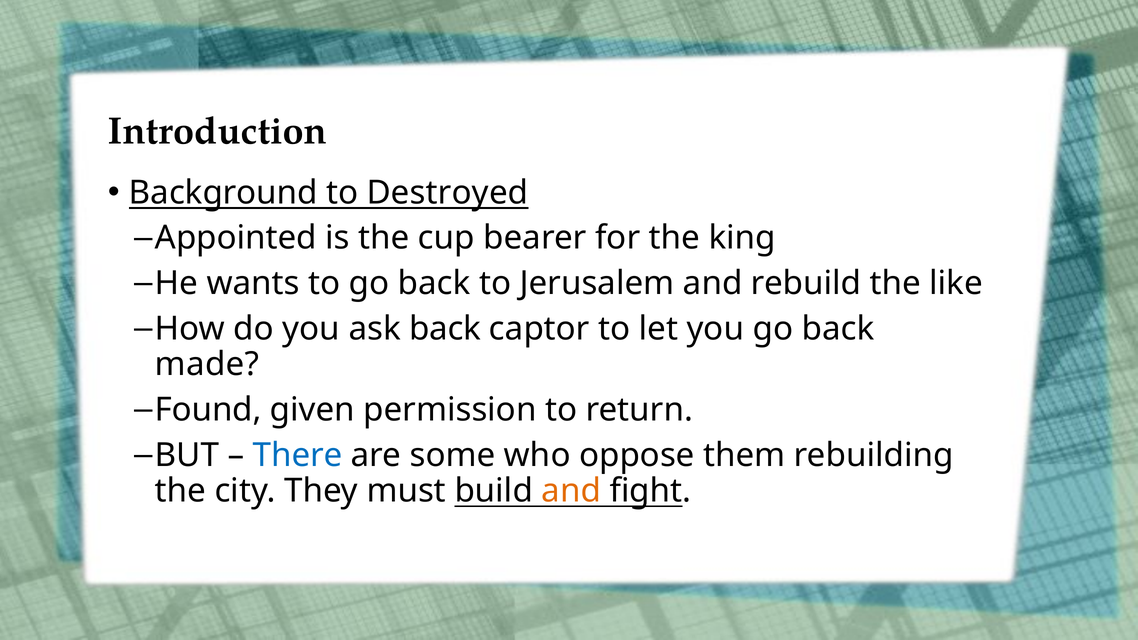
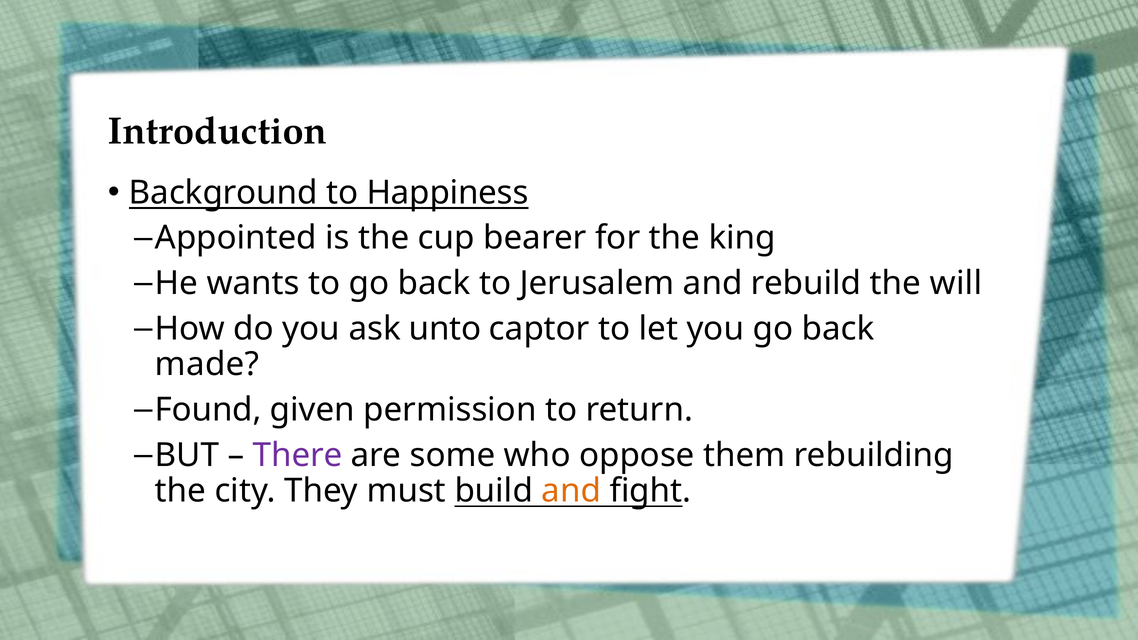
Destroyed: Destroyed -> Happiness
like: like -> will
ask back: back -> unto
There colour: blue -> purple
